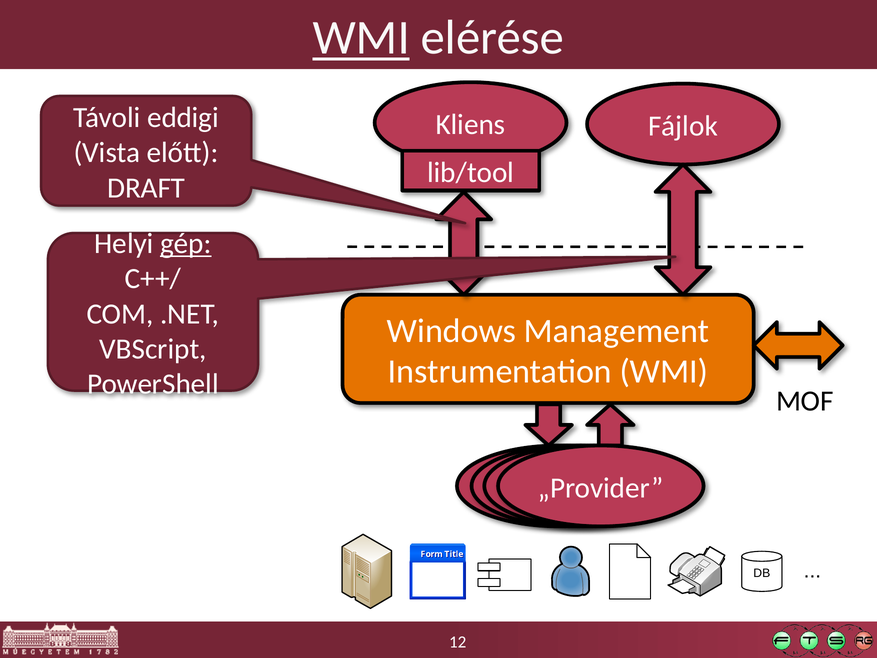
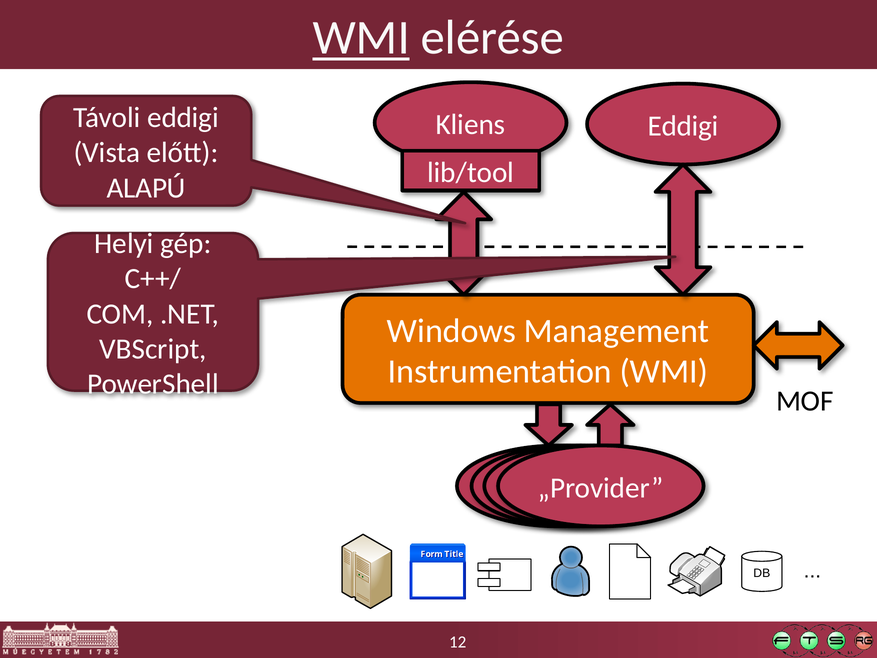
Fájlok at (683, 126): Fájlok -> Eddigi
DRAFT: DRAFT -> ALAPÚ
gép underline: present -> none
